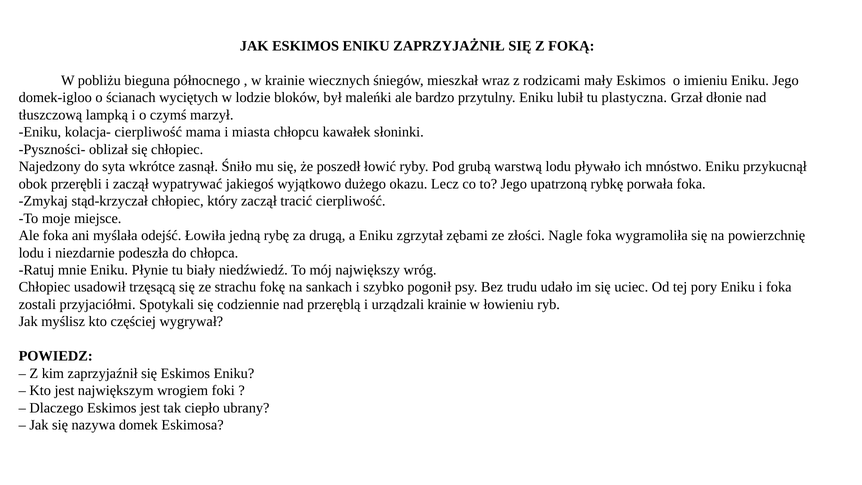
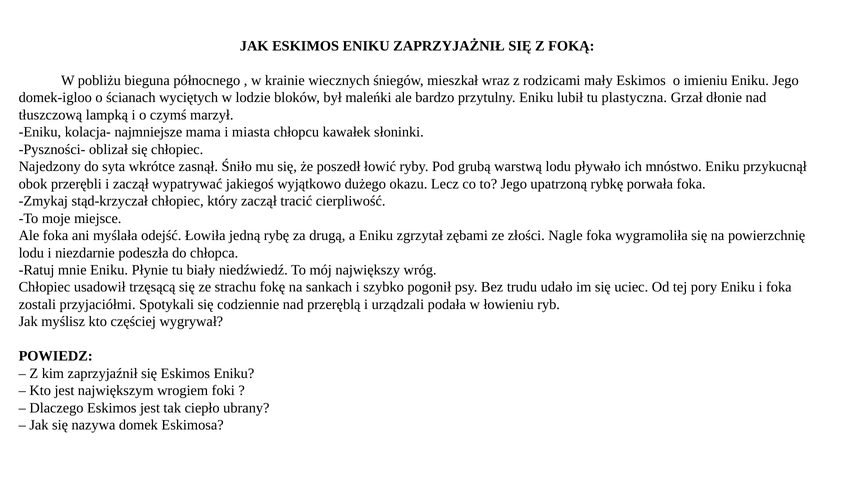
kolacja- cierpliwość: cierpliwość -> najmniejsze
urządzali krainie: krainie -> podała
